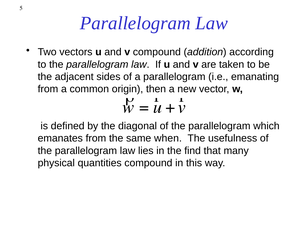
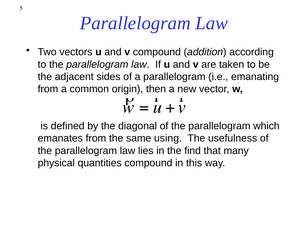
when: when -> using
